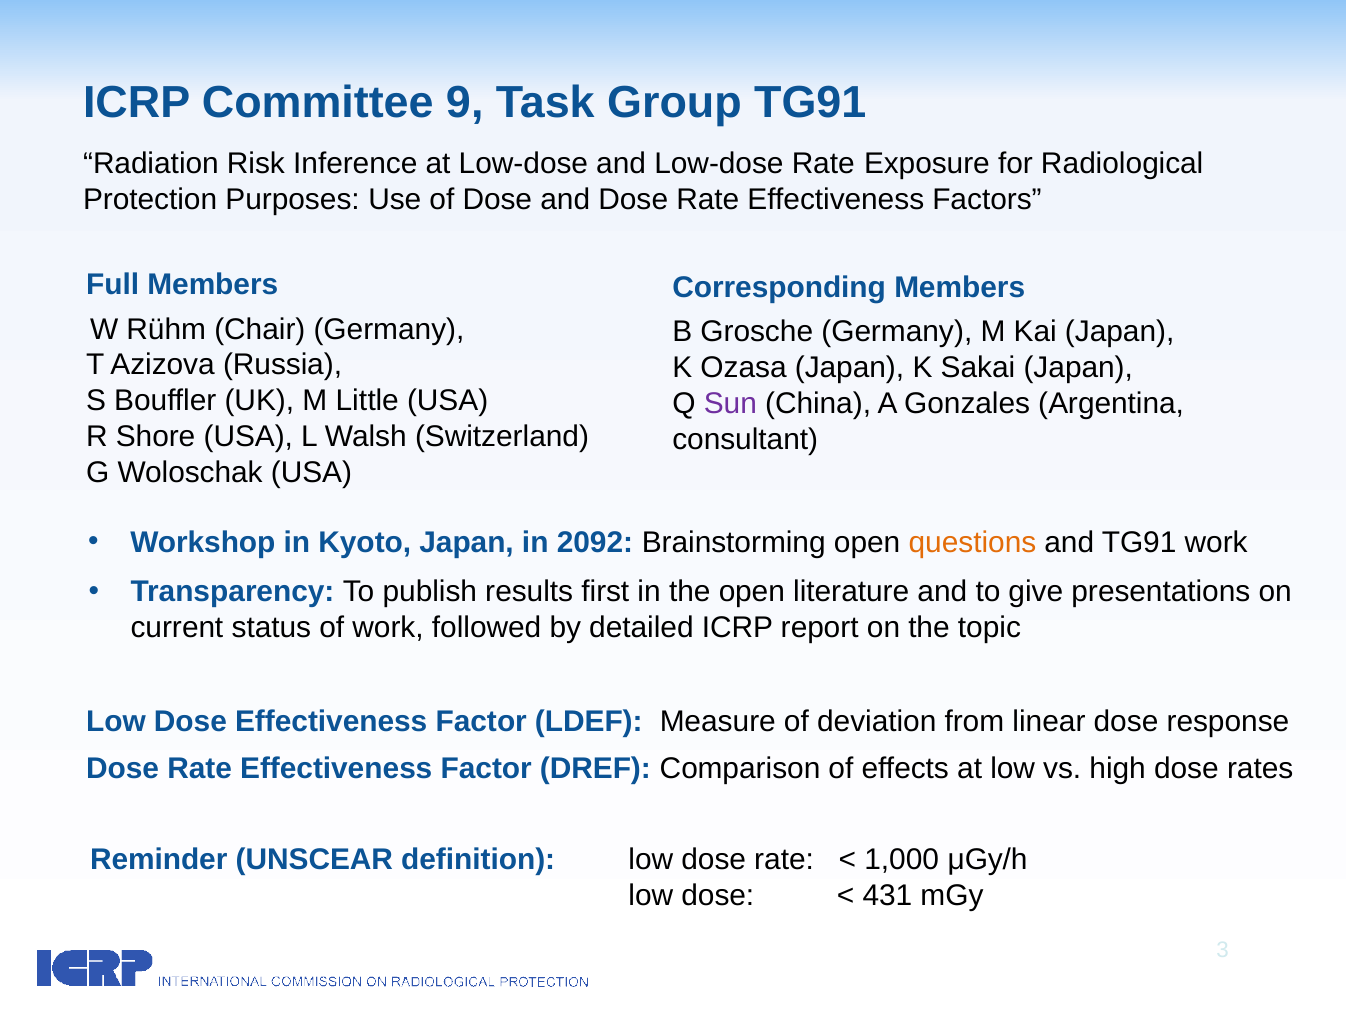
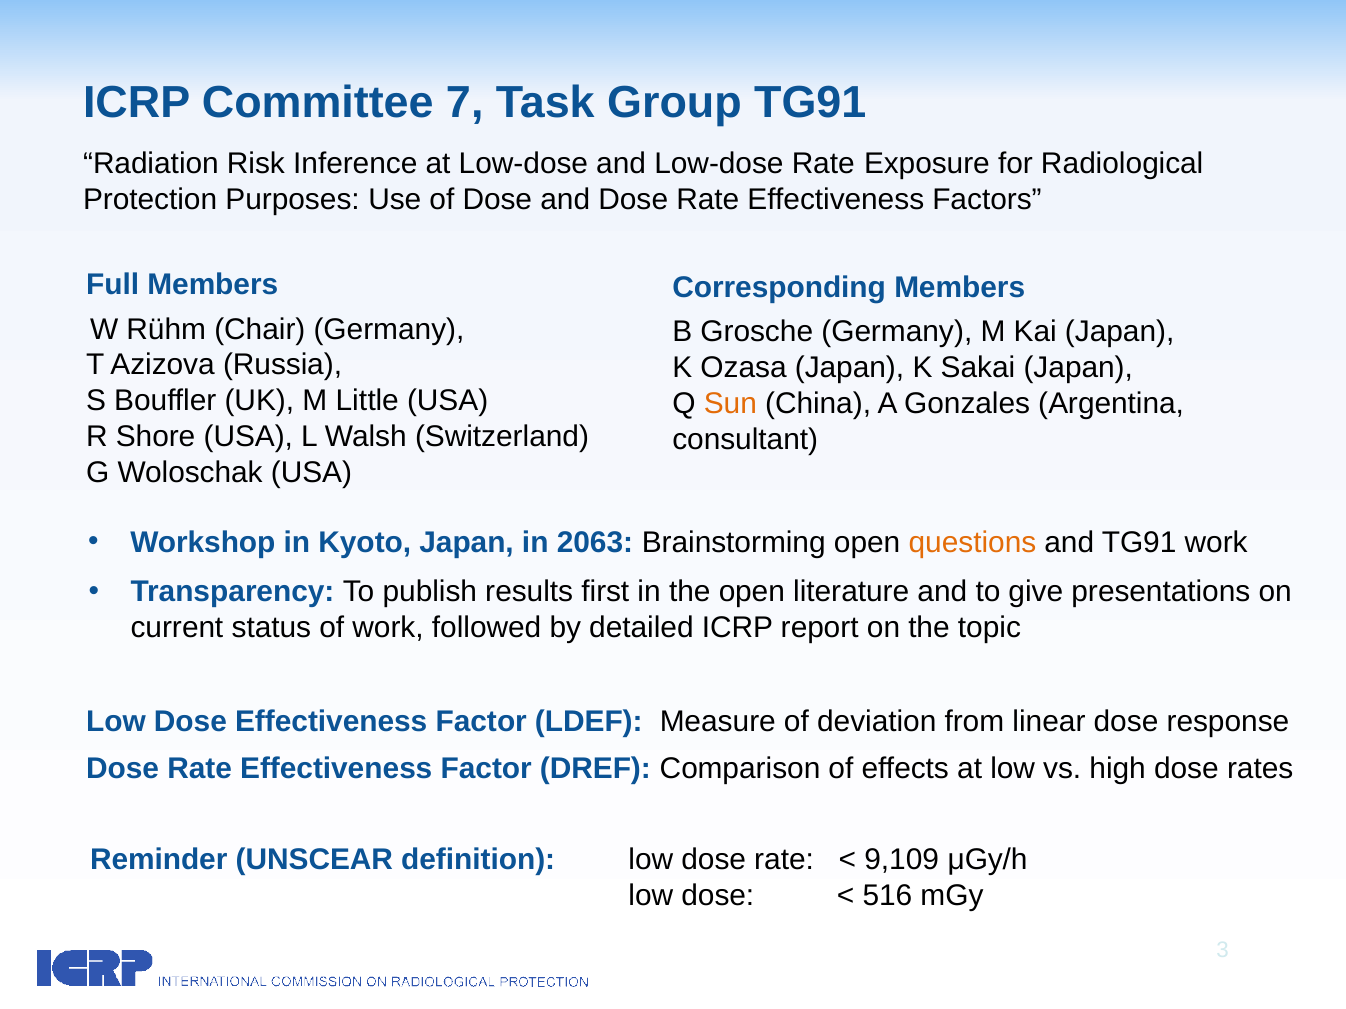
9: 9 -> 7
Sun colour: purple -> orange
2092: 2092 -> 2063
1,000: 1,000 -> 9,109
431: 431 -> 516
